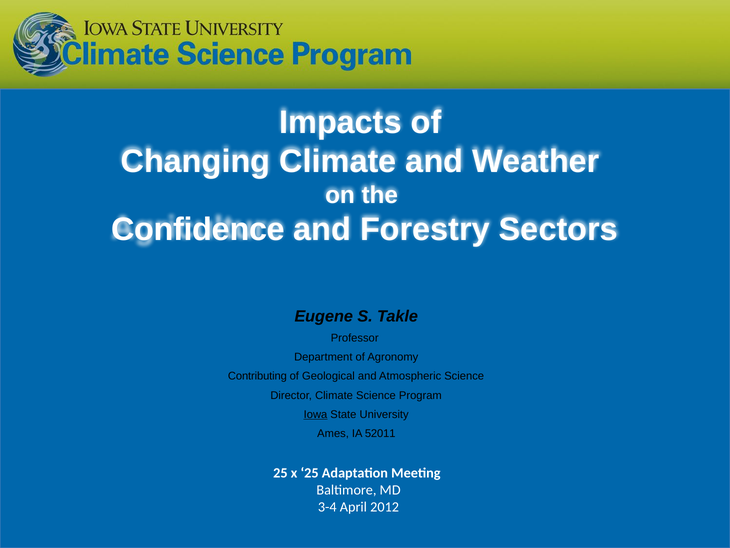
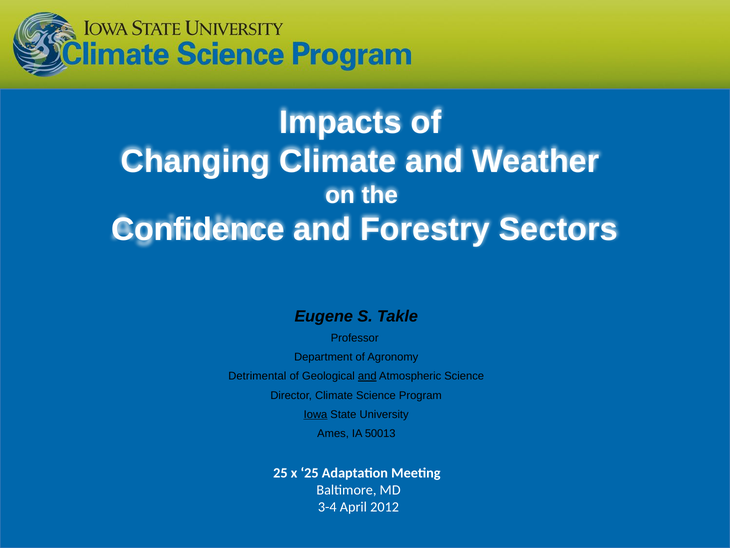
Contributing: Contributing -> Detrimental
and at (367, 376) underline: none -> present
52011: 52011 -> 50013
